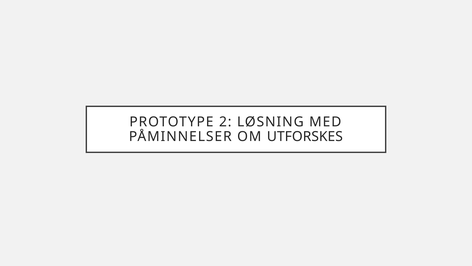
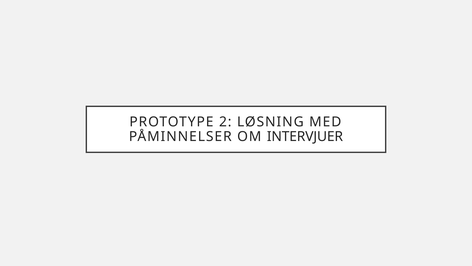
UTFORSKES: UTFORSKES -> INTERVJUER
